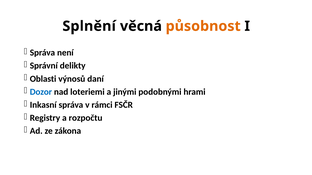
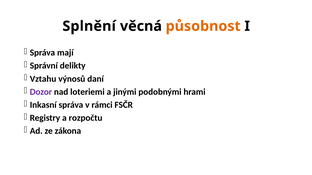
není: není -> mají
Oblasti: Oblasti -> Vztahu
Dozor colour: blue -> purple
